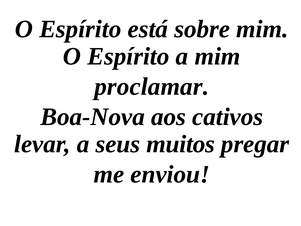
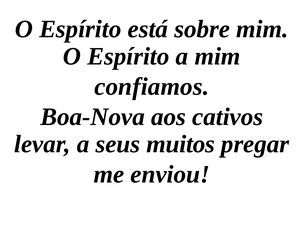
proclamar: proclamar -> confiamos
